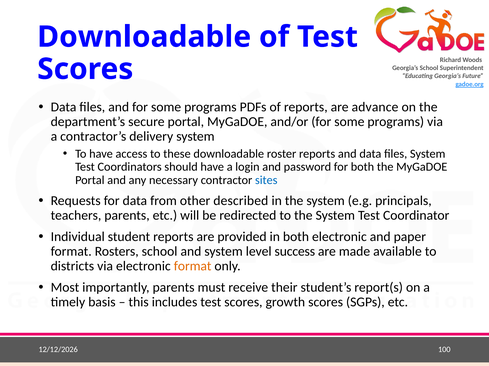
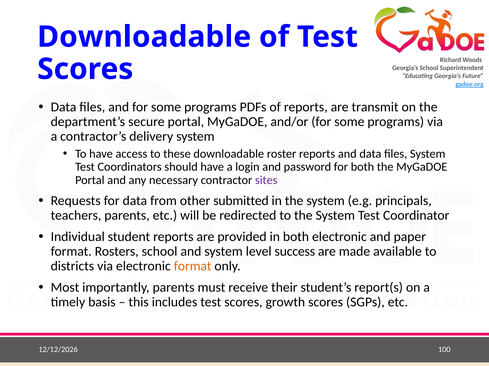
advance: advance -> transmit
sites colour: blue -> purple
described: described -> submitted
